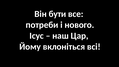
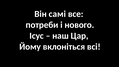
бути: бути -> самі
